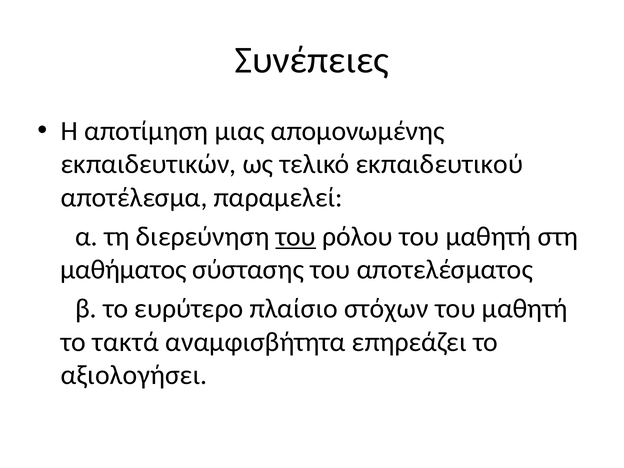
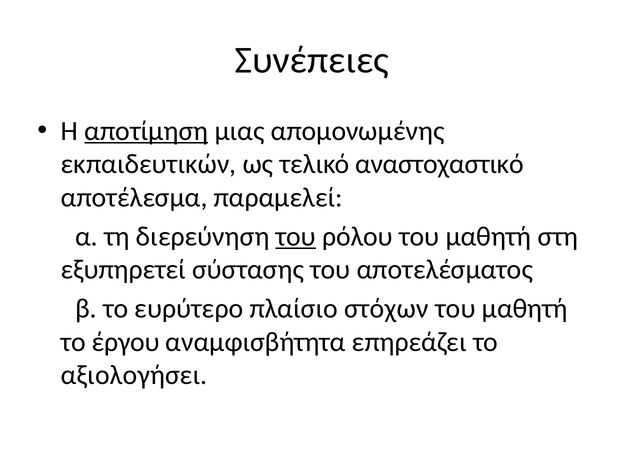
αποτίμηση underline: none -> present
εκπαιδευτικού: εκπαιδευτικού -> αναστοχαστικό
μαθήματος: μαθήματος -> εξυπηρετεί
τακτά: τακτά -> έργου
